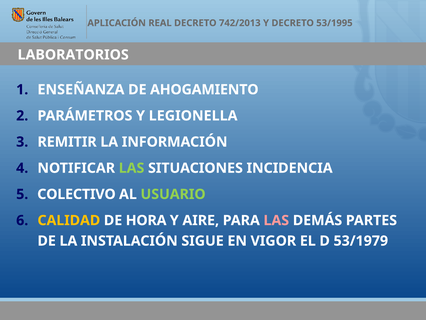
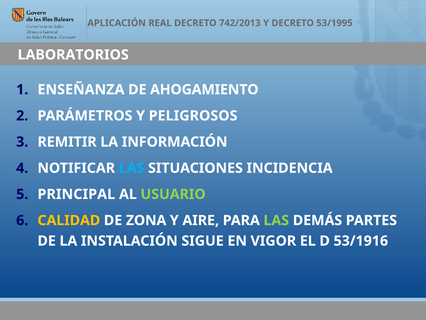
LEGIONELLA: LEGIONELLA -> PELIGROSOS
LAS at (132, 168) colour: light green -> light blue
COLECTIVO: COLECTIVO -> PRINCIPAL
HORA: HORA -> ZONA
LAS at (276, 220) colour: pink -> light green
53/1979: 53/1979 -> 53/1916
